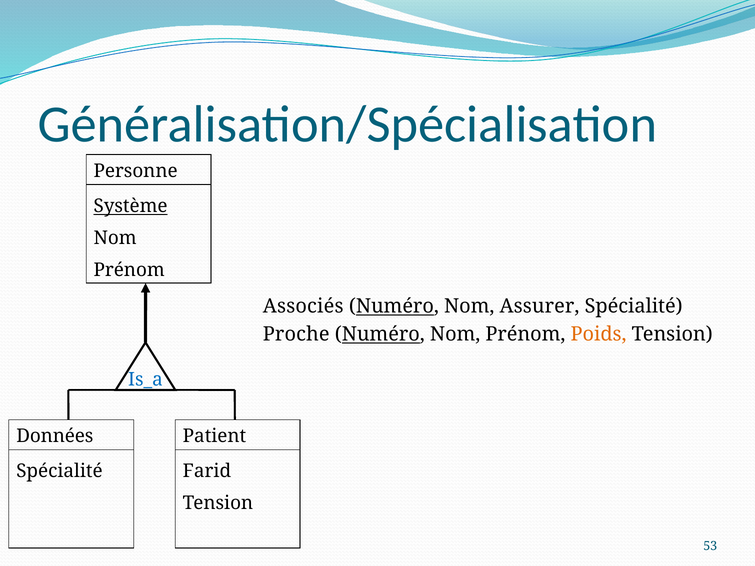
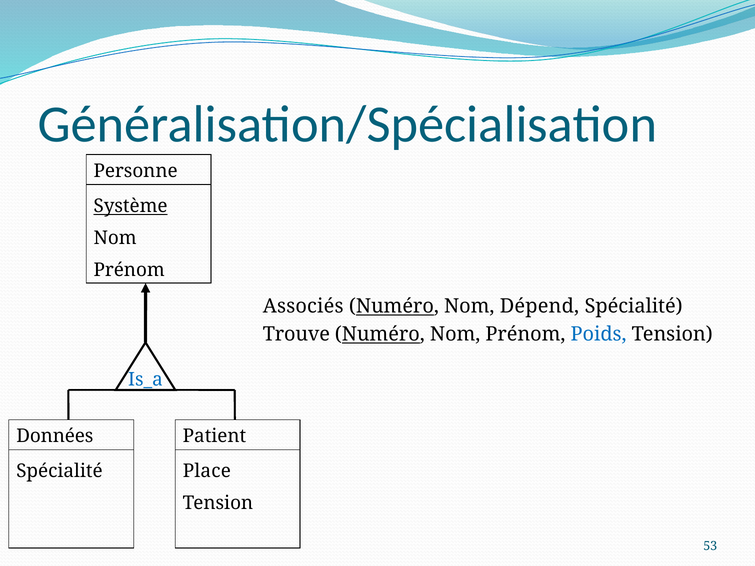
Assurer: Assurer -> Dépend
Proche: Proche -> Trouve
Poids colour: orange -> blue
Farid: Farid -> Place
